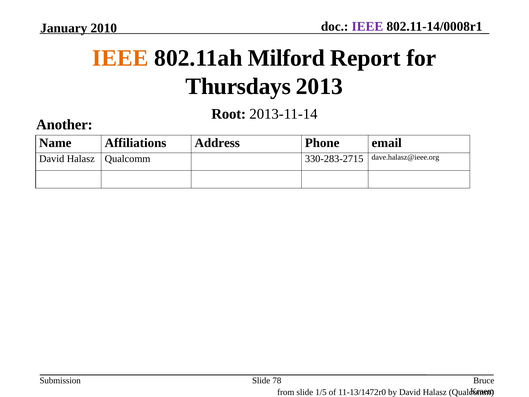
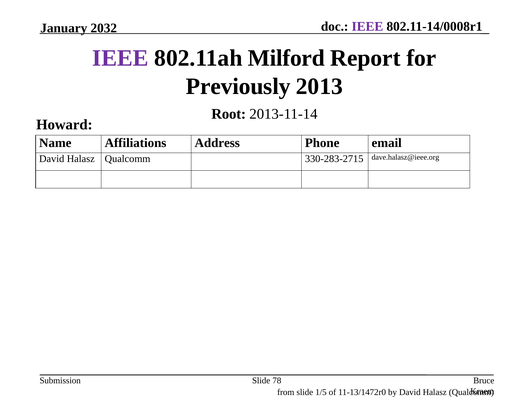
2010: 2010 -> 2032
IEEE at (120, 58) colour: orange -> purple
Thursdays: Thursdays -> Previously
Another: Another -> Howard
